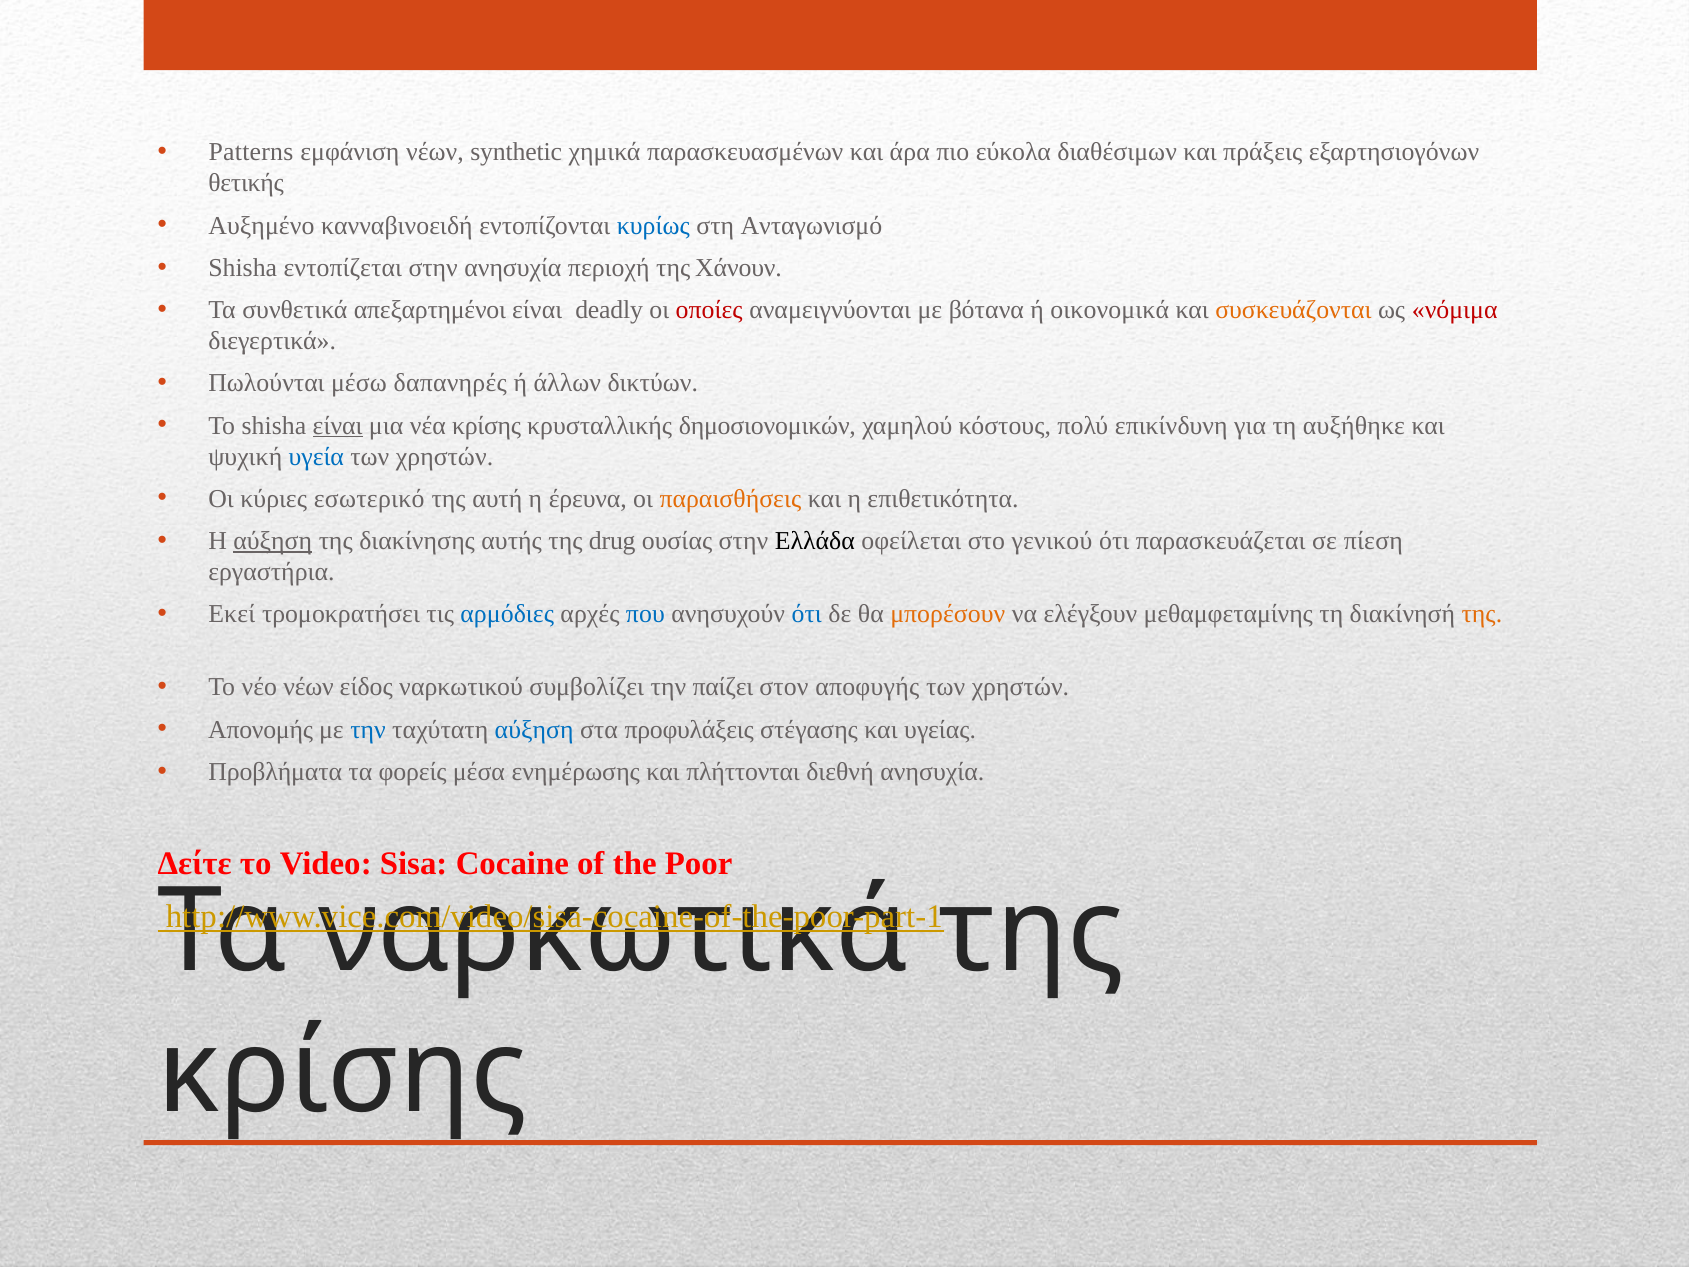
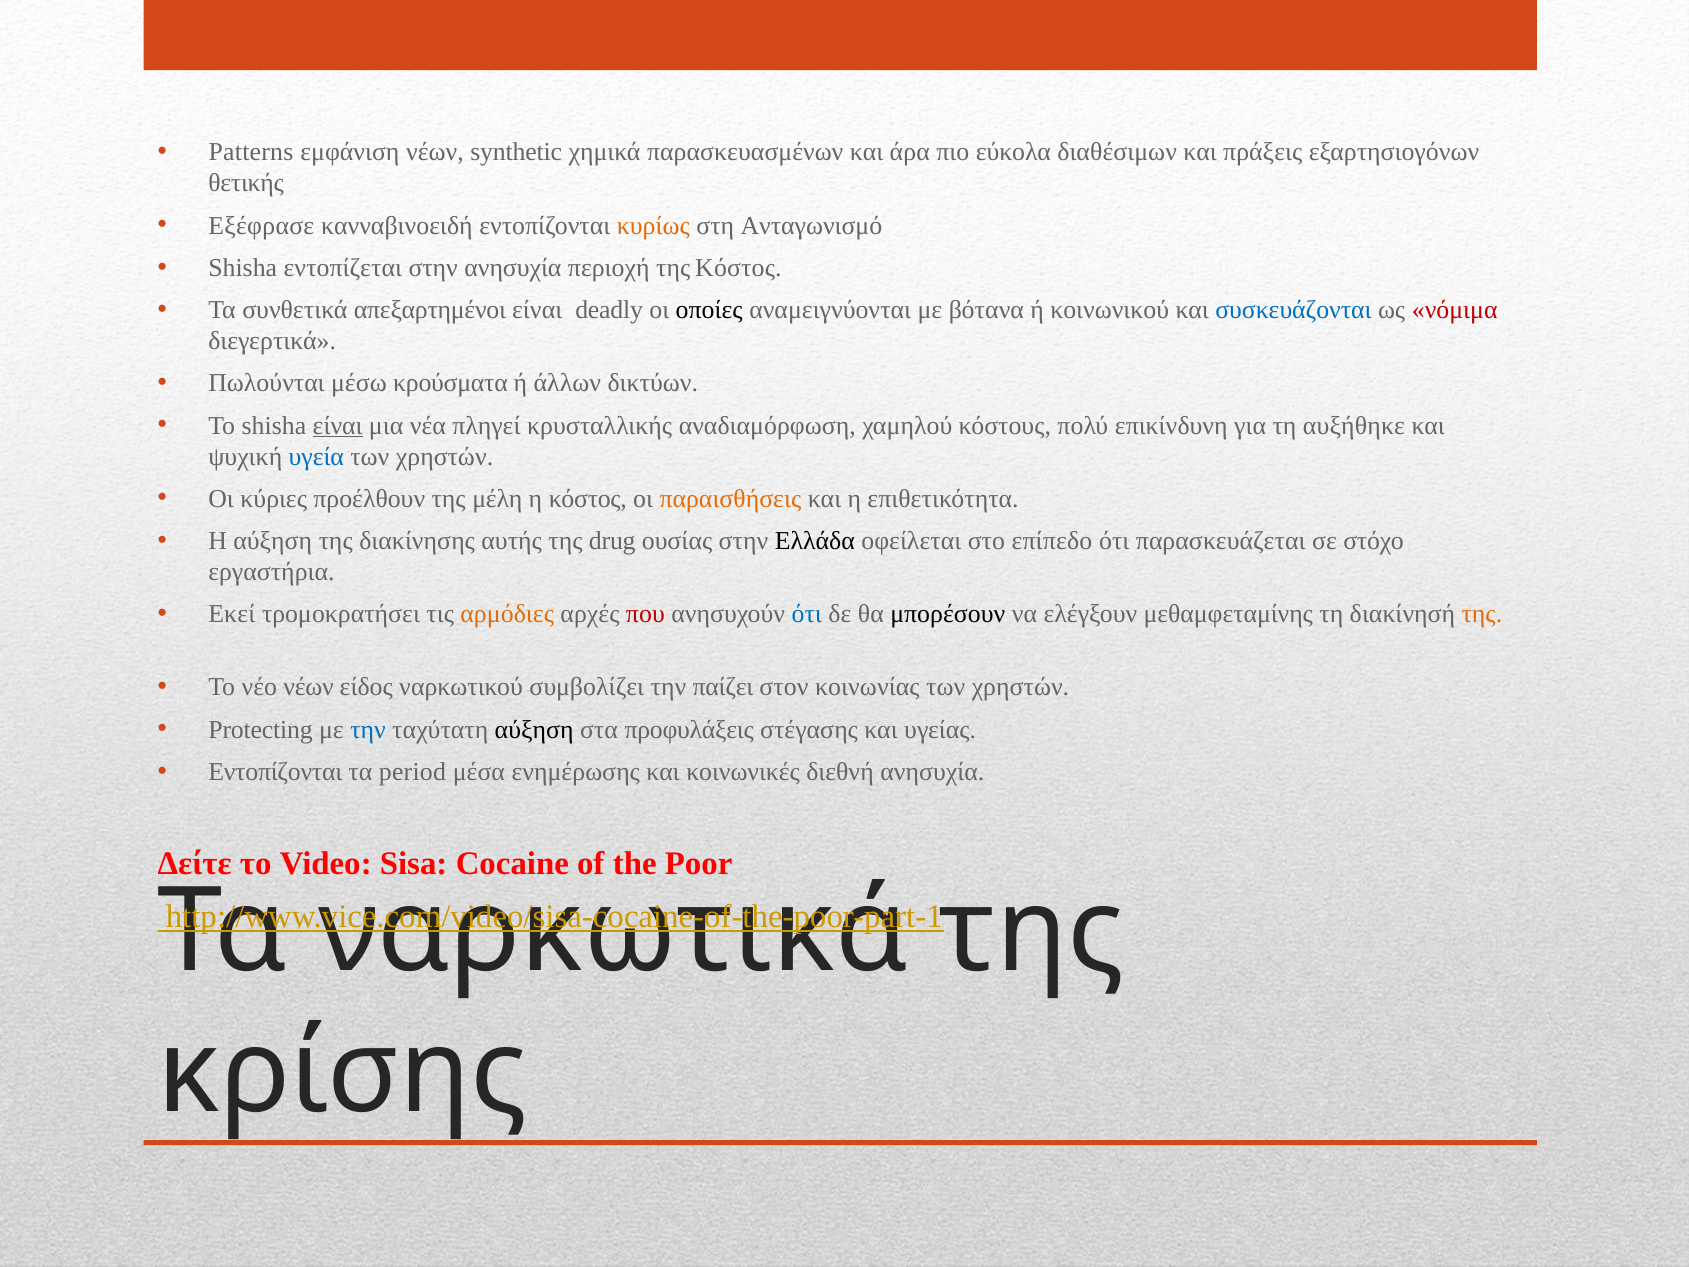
Αυξημένο: Αυξημένο -> Εξέφρασε
κυρίως colour: blue -> orange
της Χάνουν: Χάνουν -> Κόστος
οποίες colour: red -> black
οικονομικά: οικονομικά -> κοινωνικού
συσκευάζονται colour: orange -> blue
δαπανηρές: δαπανηρές -> κρούσματα
νέα κρίσης: κρίσης -> πληγεί
δημοσιονομικών: δημοσιονομικών -> αναδιαμόρφωση
εσωτερικό: εσωτερικό -> προέλθουν
αυτή: αυτή -> μέλη
η έρευνα: έρευνα -> κόστος
αύξηση at (273, 541) underline: present -> none
γενικού: γενικού -> επίπεδο
πίεση: πίεση -> στόχο
αρμόδιες colour: blue -> orange
που colour: blue -> red
μπορέσουν colour: orange -> black
αποφυγής: αποφυγής -> κοινωνίας
Απονομής: Απονομής -> Protecting
αύξηση at (534, 730) colour: blue -> black
Προβλήματα at (275, 772): Προβλήματα -> Εντοπίζονται
φορείς: φορείς -> period
πλήττονται: πλήττονται -> κοινωνικές
